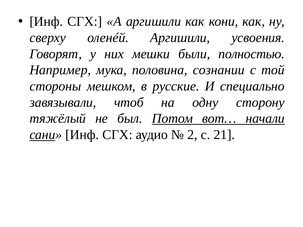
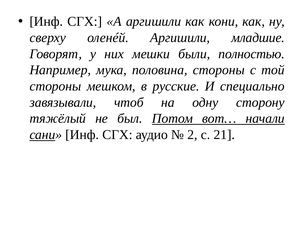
усвоения: усвоения -> младшие
половина сознании: сознании -> стороны
